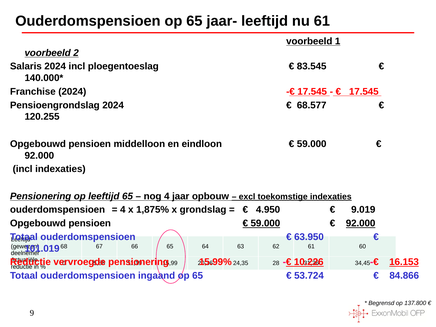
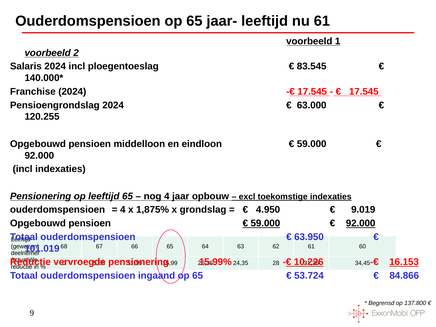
68.577: 68.577 -> 63.000
